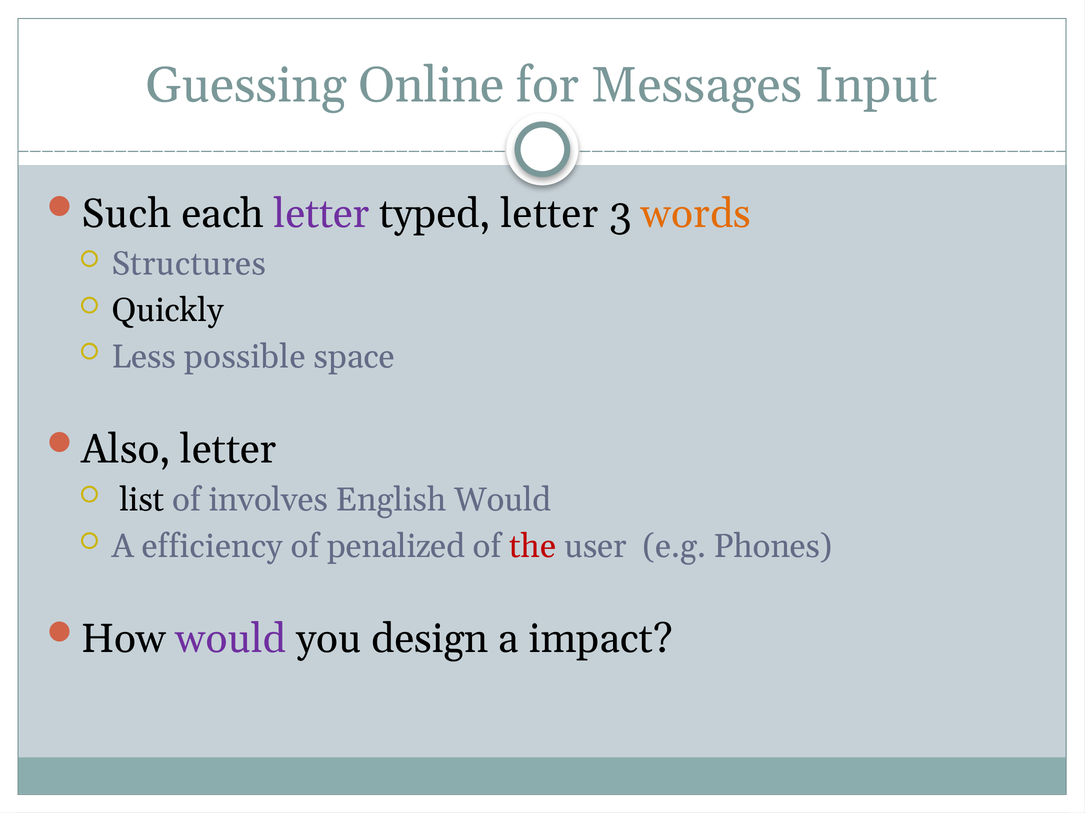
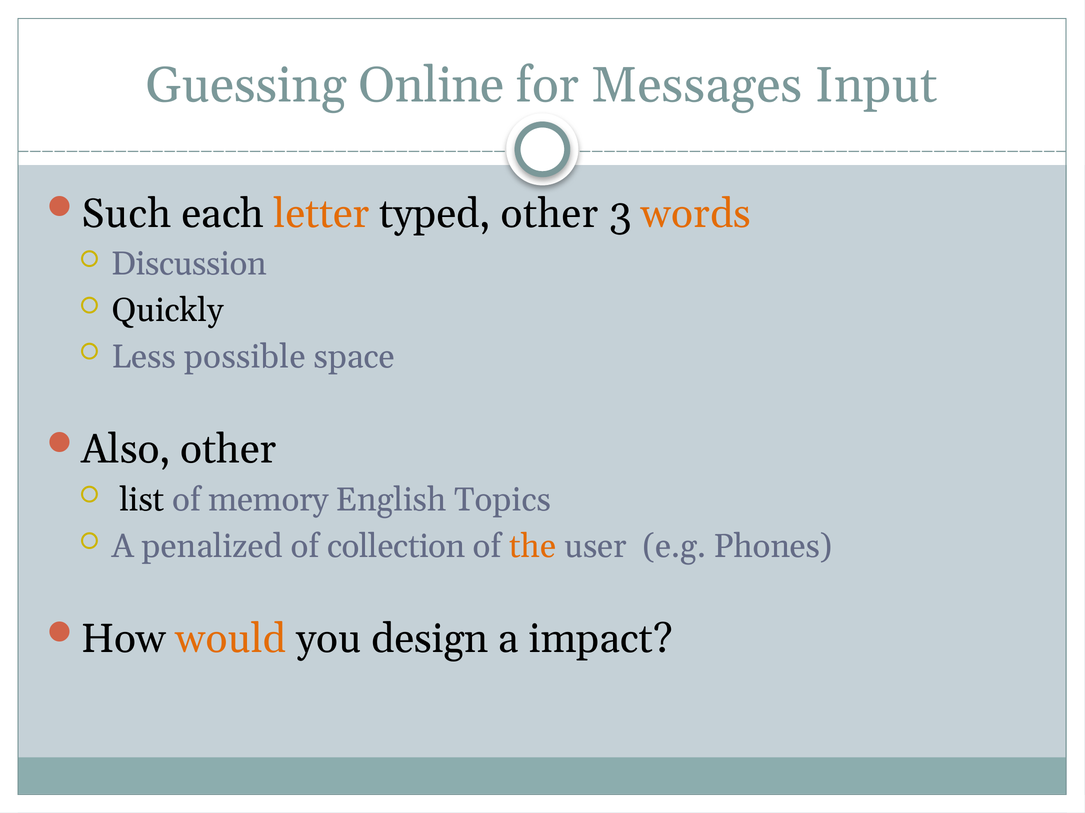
letter at (322, 214) colour: purple -> orange
typed letter: letter -> other
Structures: Structures -> Discussion
Also letter: letter -> other
involves: involves -> memory
English Would: Would -> Topics
efficiency: efficiency -> penalized
penalized: penalized -> collection
the colour: red -> orange
would at (231, 639) colour: purple -> orange
